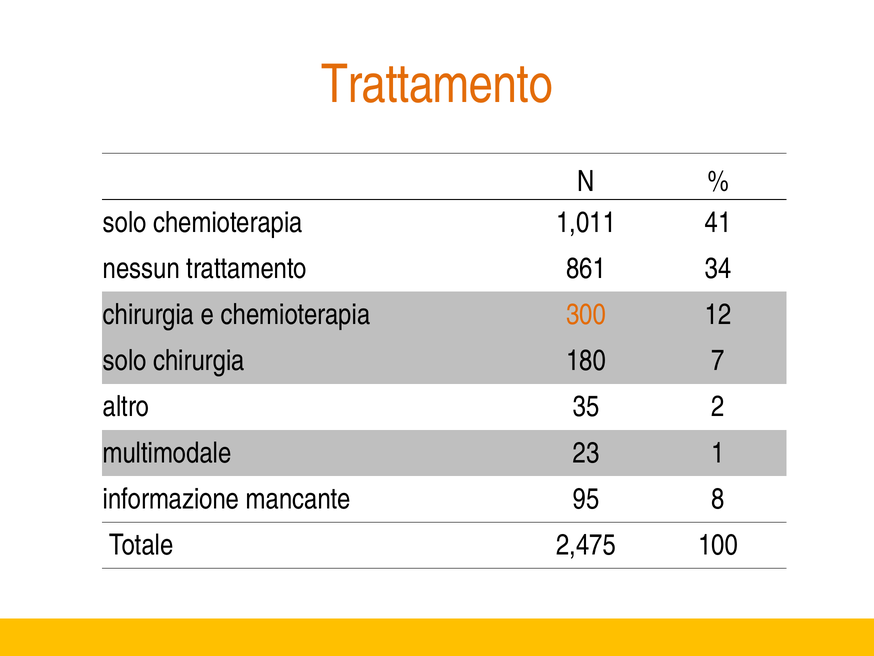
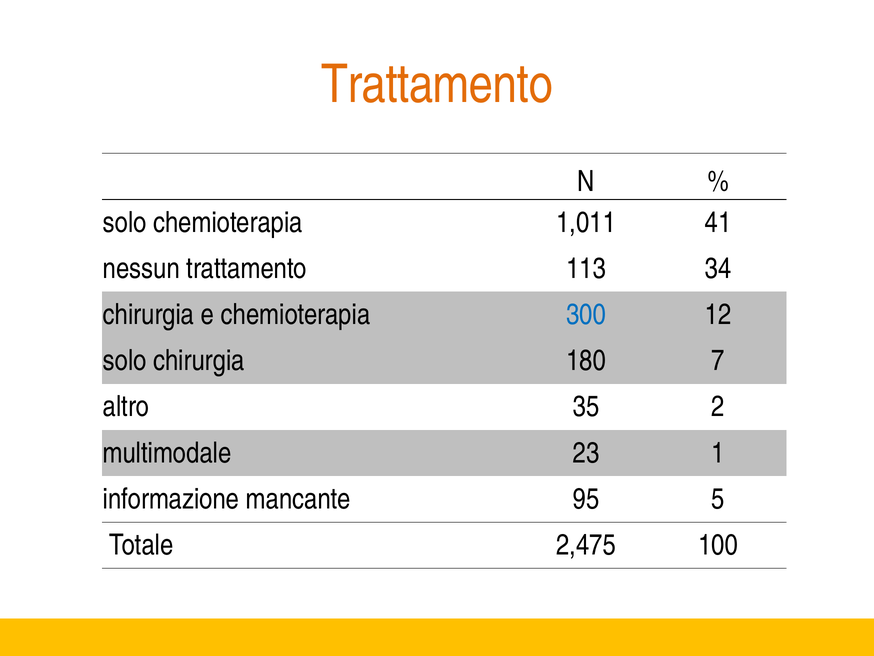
861: 861 -> 113
300 colour: orange -> blue
8: 8 -> 5
